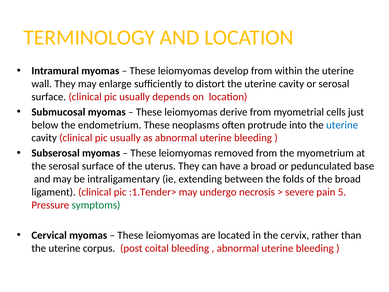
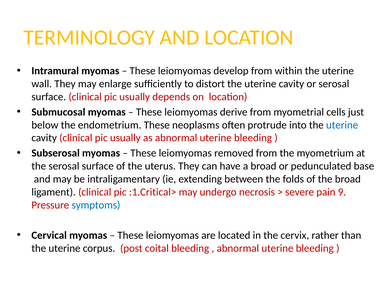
:1.Tender>: :1.Tender> -> :1.Critical>
5: 5 -> 9
symptoms colour: green -> blue
